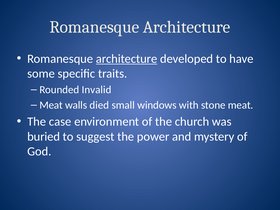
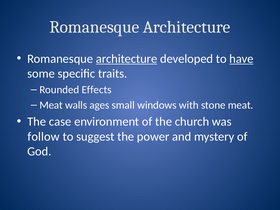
have underline: none -> present
Invalid: Invalid -> Effects
died: died -> ages
buried: buried -> follow
